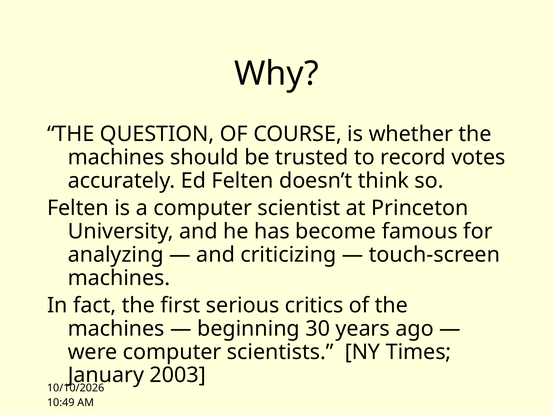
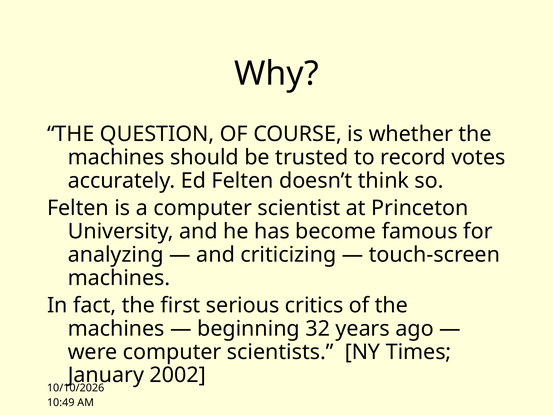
30: 30 -> 32
2003: 2003 -> 2002
